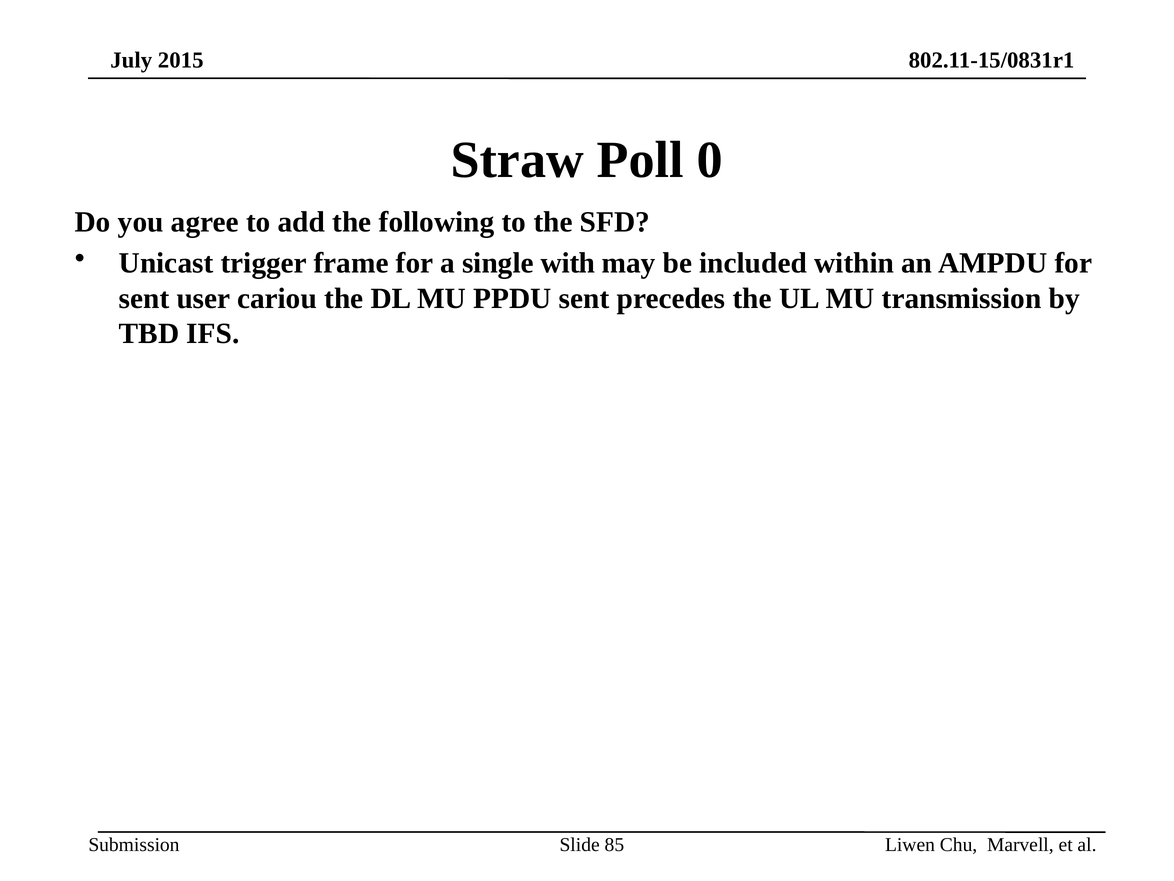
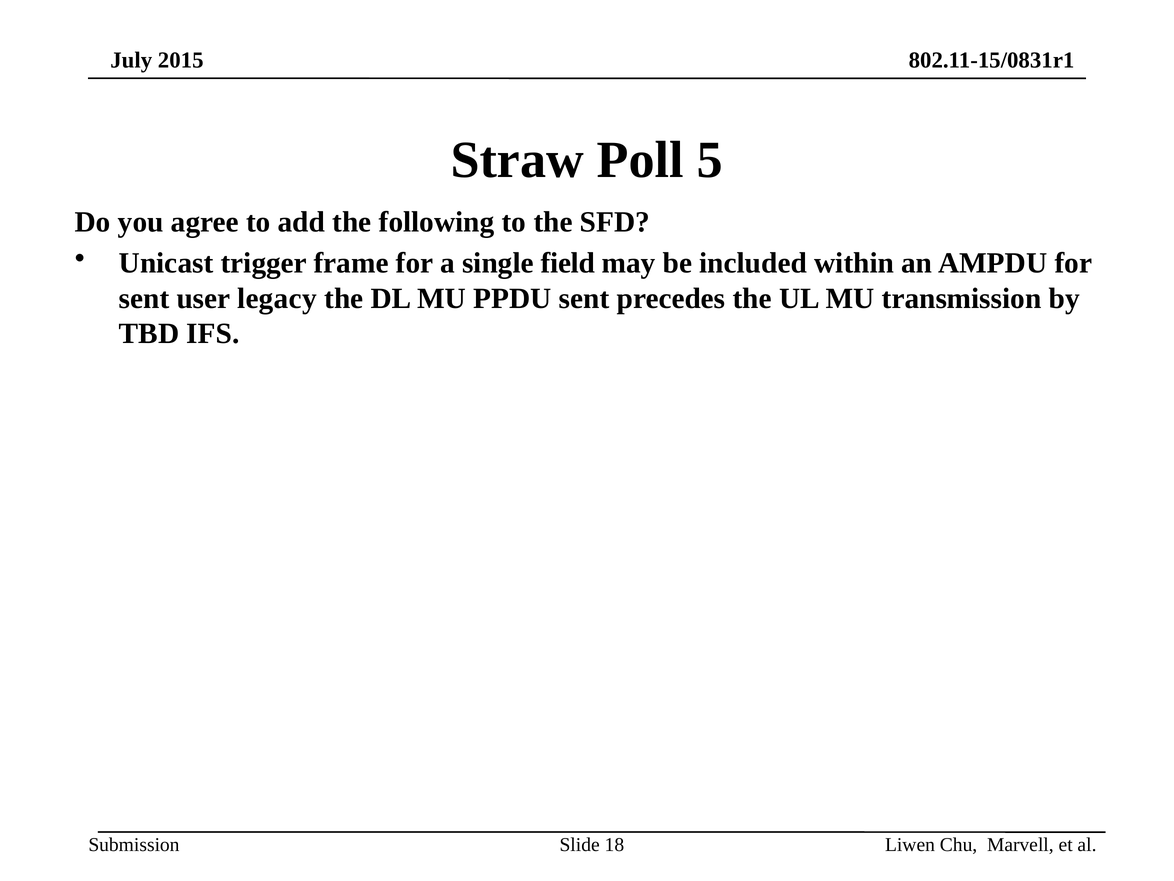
0: 0 -> 5
with: with -> field
cariou: cariou -> legacy
85: 85 -> 18
